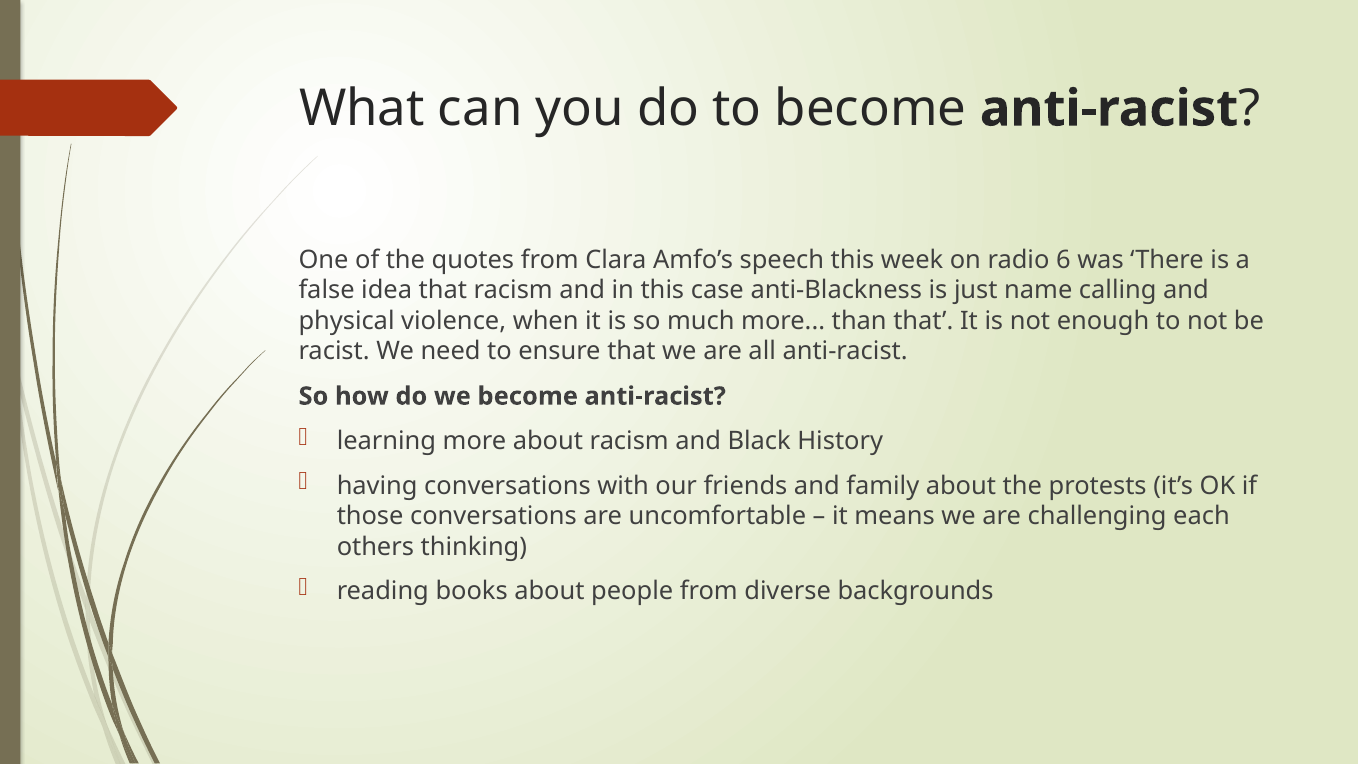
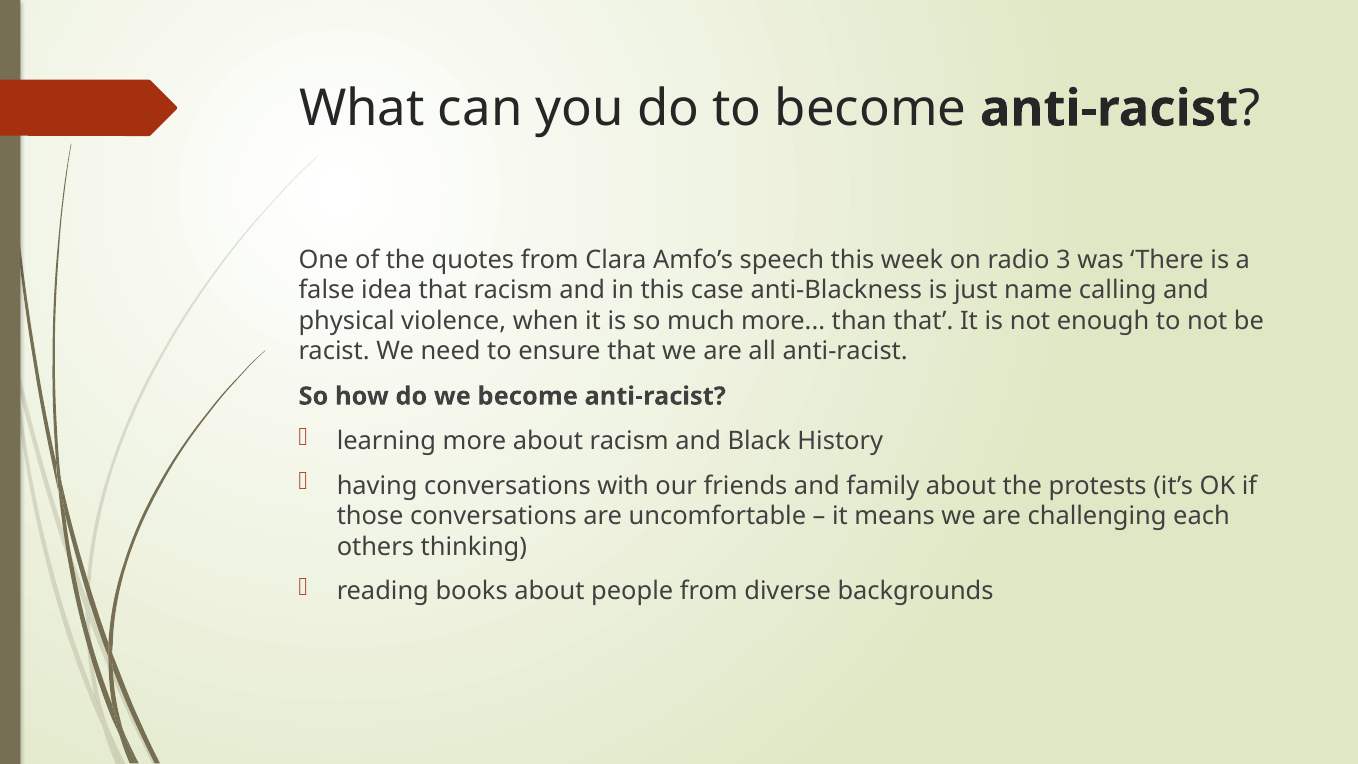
6: 6 -> 3
